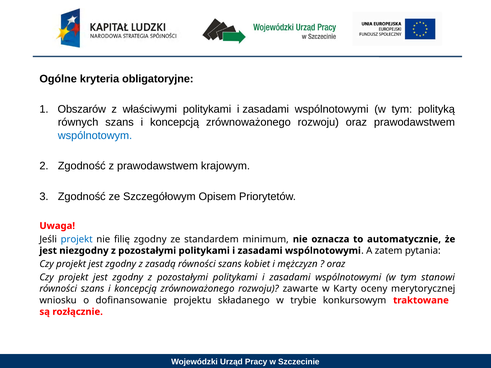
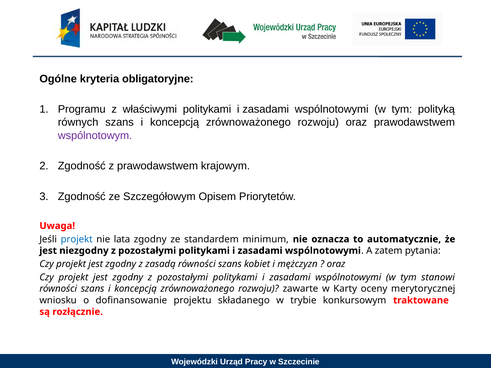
Obszarów: Obszarów -> Programu
wspólnotowym colour: blue -> purple
filię: filię -> lata
